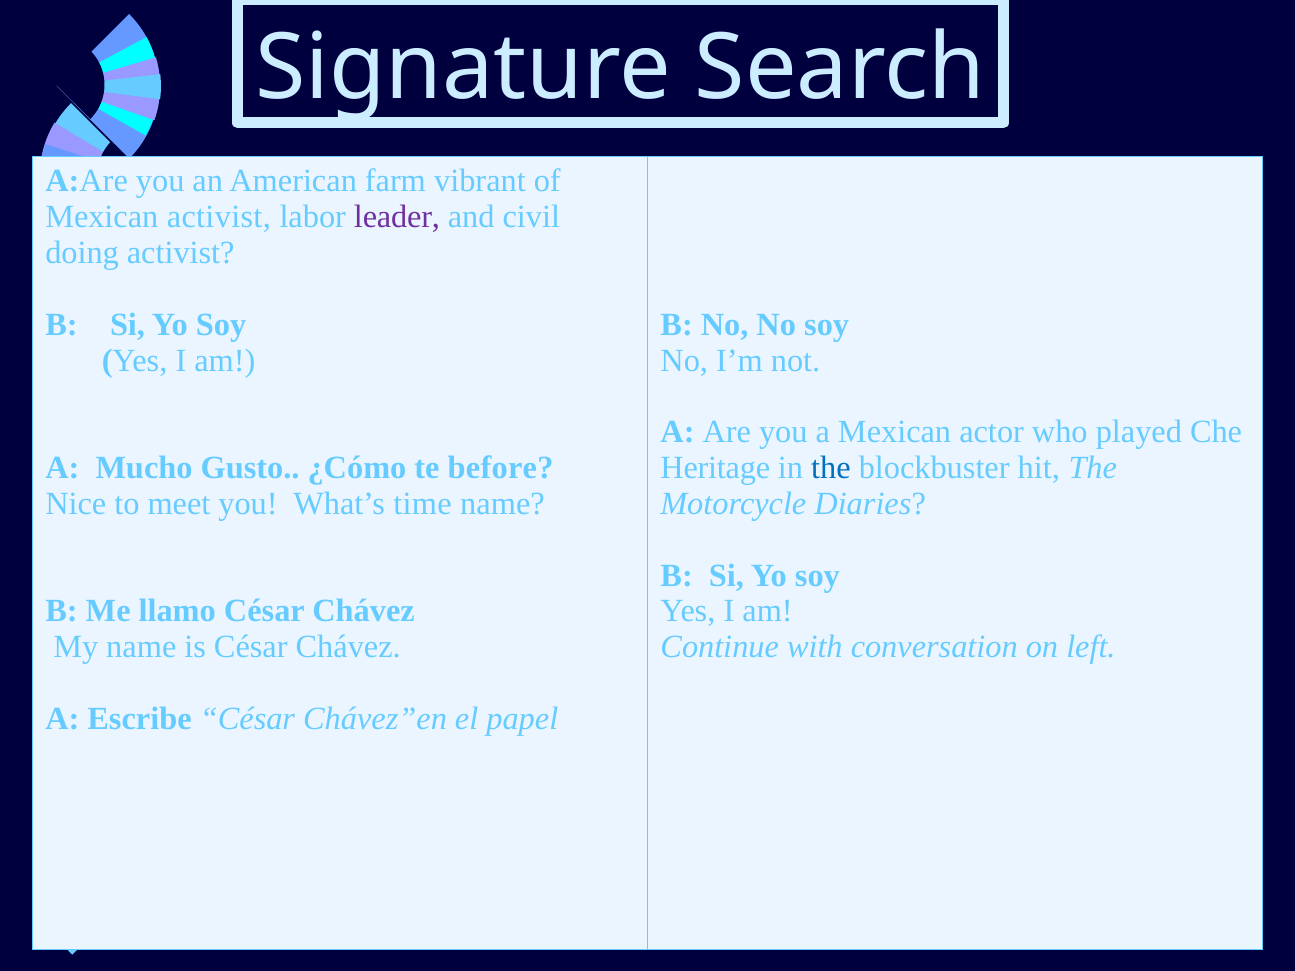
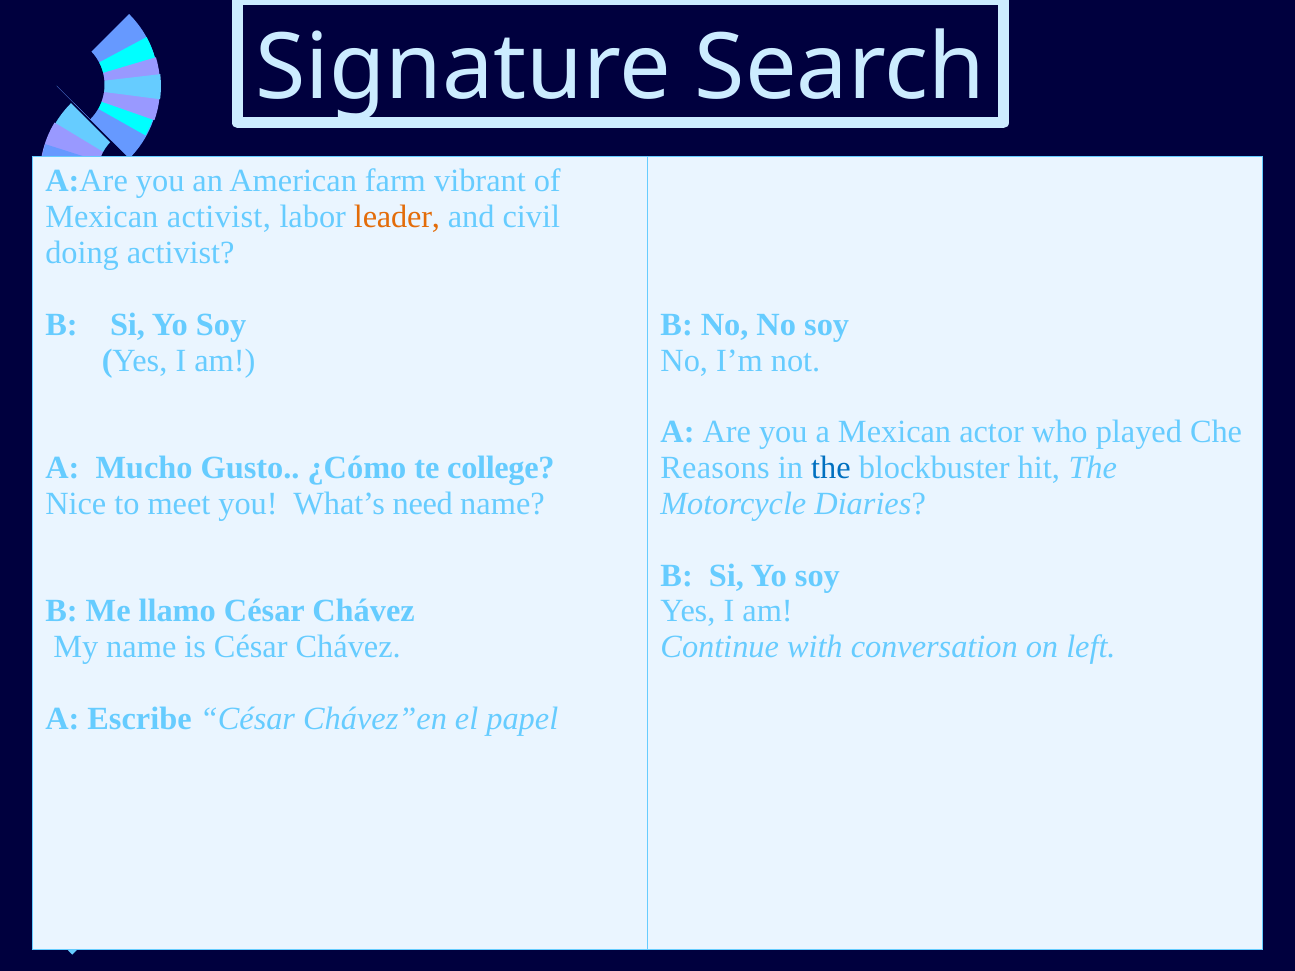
leader colour: purple -> orange
before: before -> college
Heritage: Heritage -> Reasons
time: time -> need
